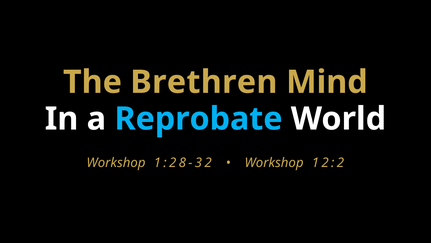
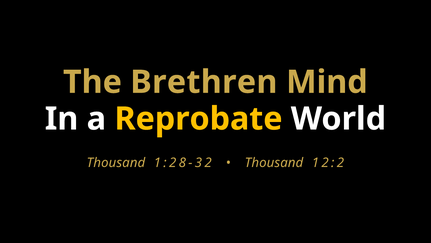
Reprobate colour: light blue -> yellow
Workshop at (116, 163): Workshop -> Thousand
Workshop at (274, 163): Workshop -> Thousand
